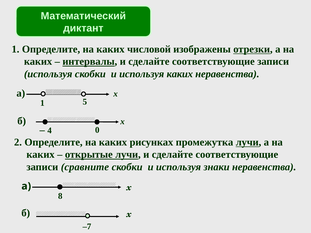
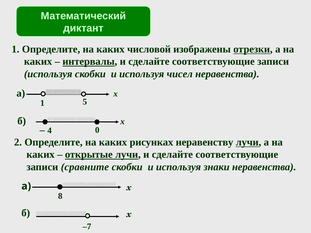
используя каких: каких -> чисел
промежутка: промежутка -> неравенству
